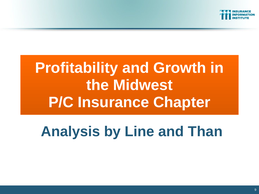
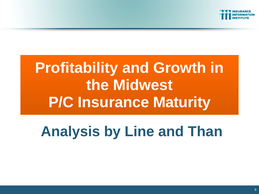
Chapter: Chapter -> Maturity
